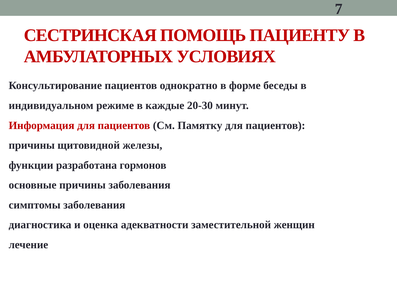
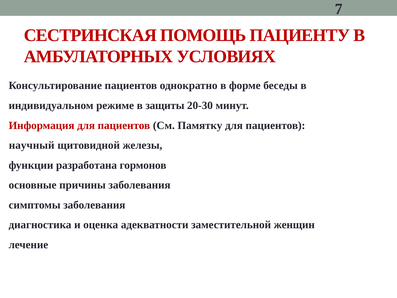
каждые: каждые -> защиты
причины at (32, 145): причины -> научный
